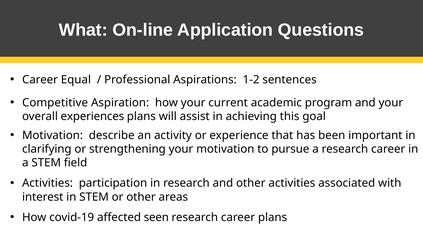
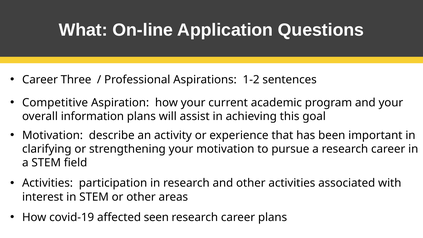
Equal: Equal -> Three
experiences: experiences -> information
